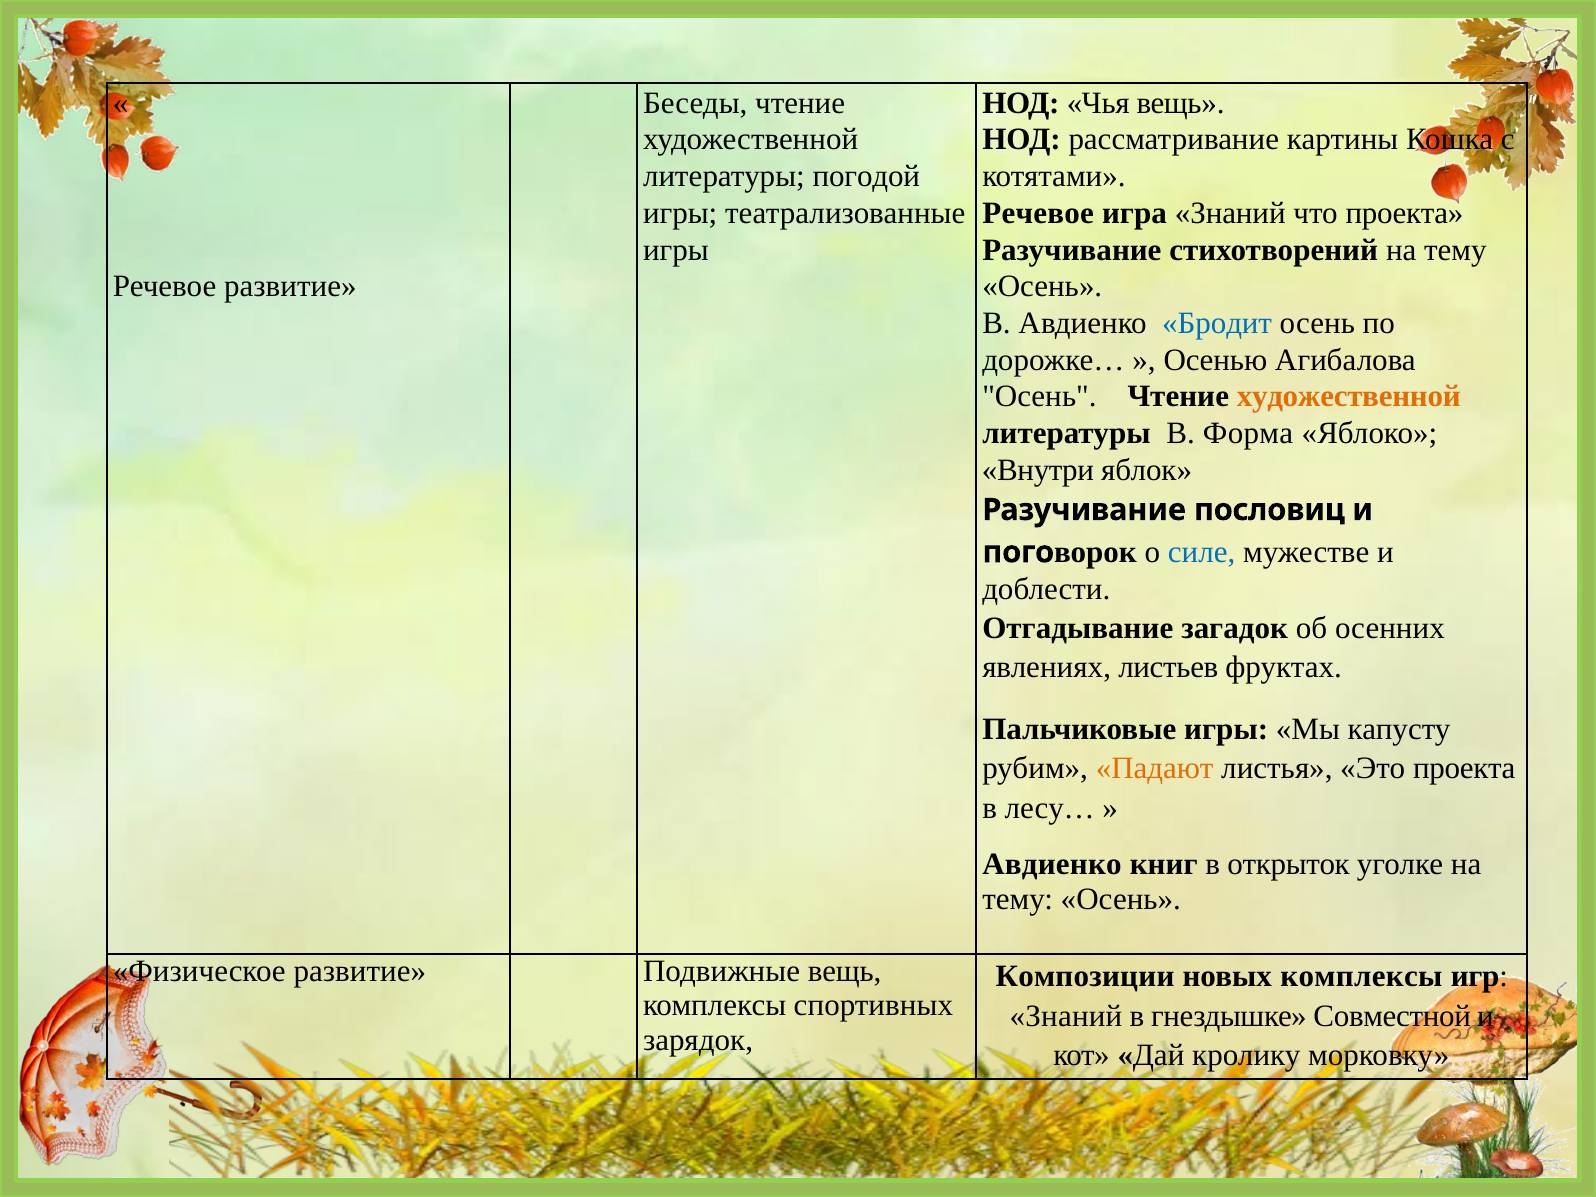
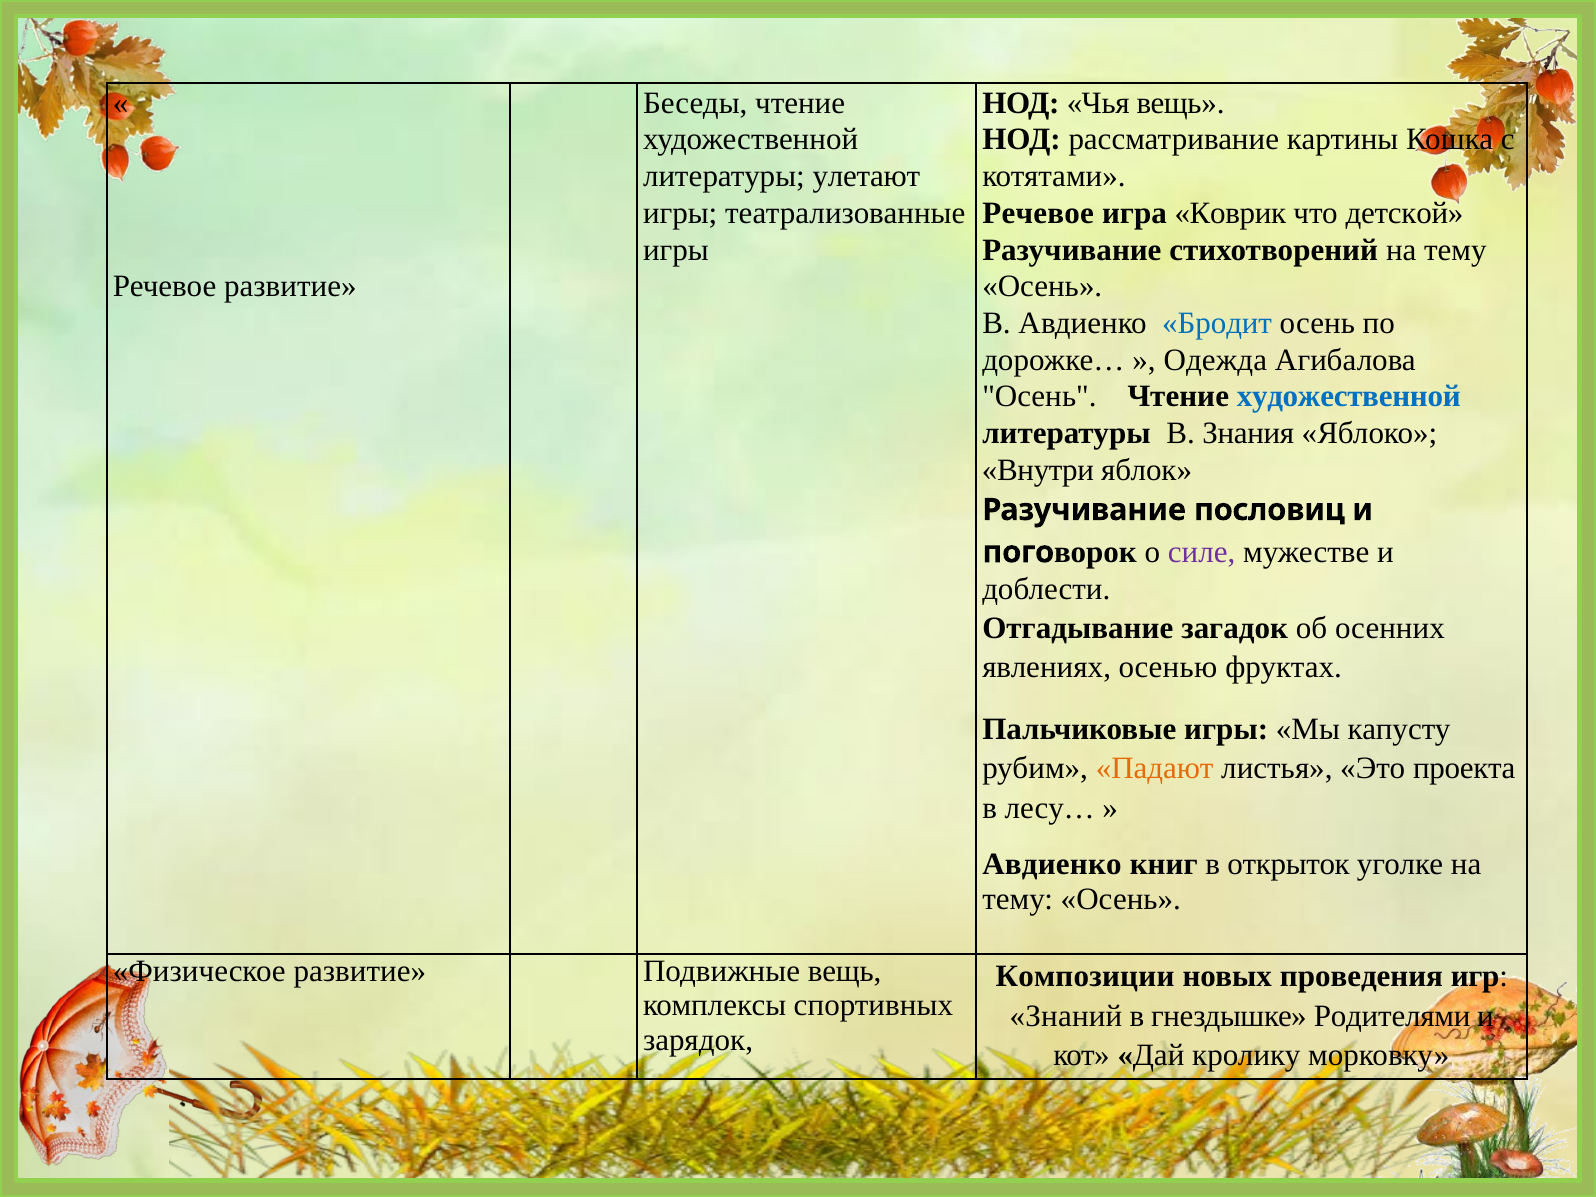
погодой: погодой -> улетают
игра Знаний: Знаний -> Коврик
что проекта: проекта -> детской
Осенью: Осенью -> Одежда
художественной at (1349, 397) colour: orange -> blue
Форма: Форма -> Знания
силе colour: blue -> purple
листьев: листьев -> осенью
новых комплексы: комплексы -> проведения
Совместной: Совместной -> Родителями
